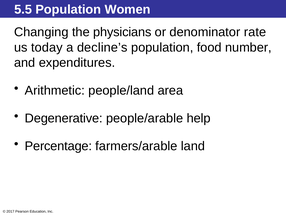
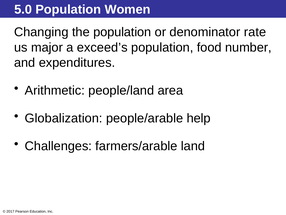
5.5: 5.5 -> 5.0
the physicians: physicians -> population
today: today -> major
decline’s: decline’s -> exceed’s
Degenerative: Degenerative -> Globalization
Percentage: Percentage -> Challenges
